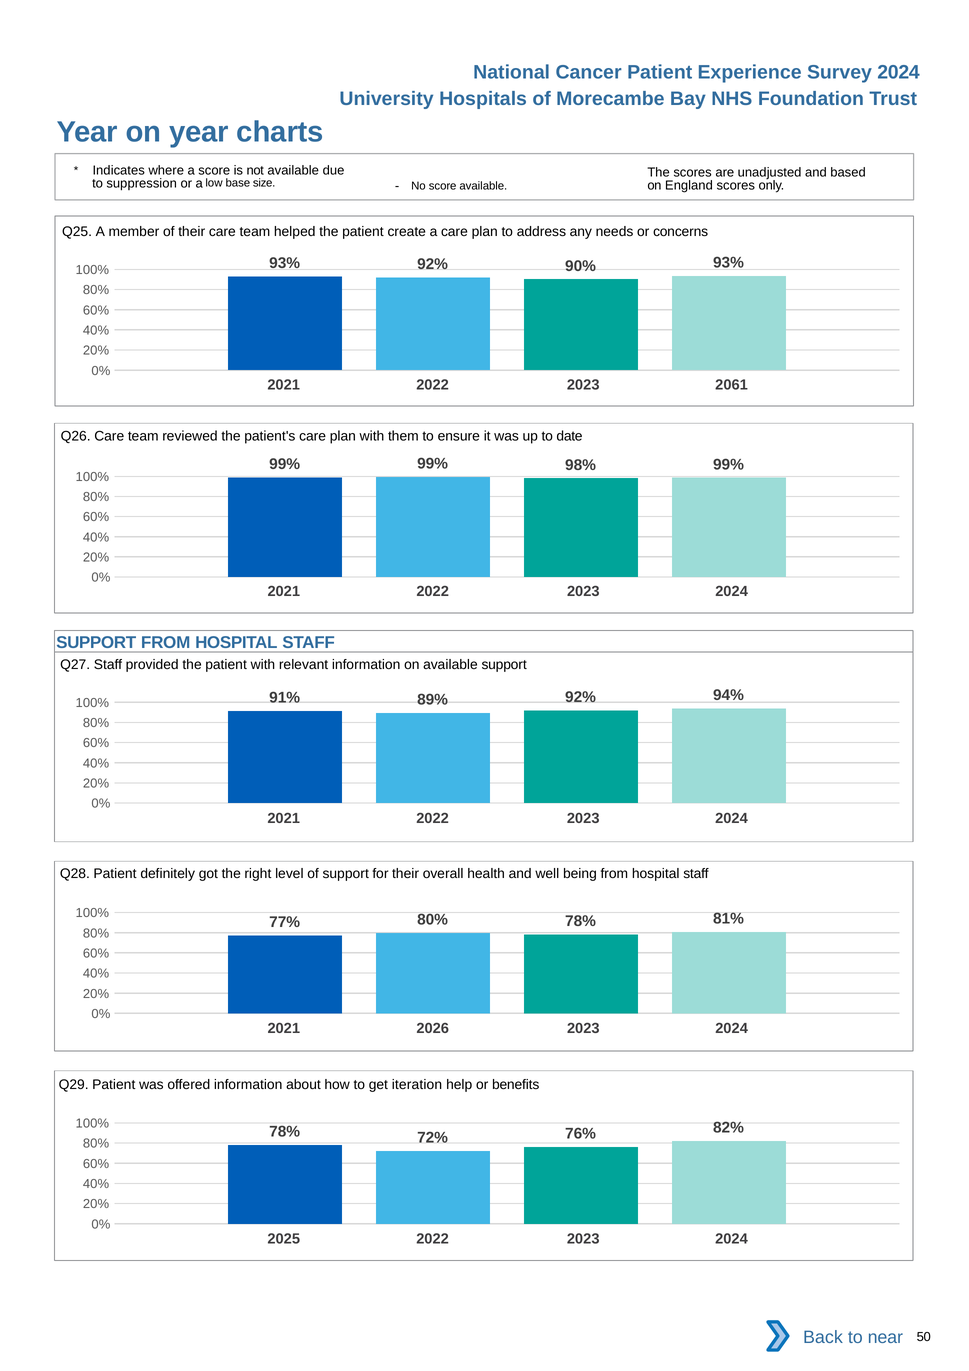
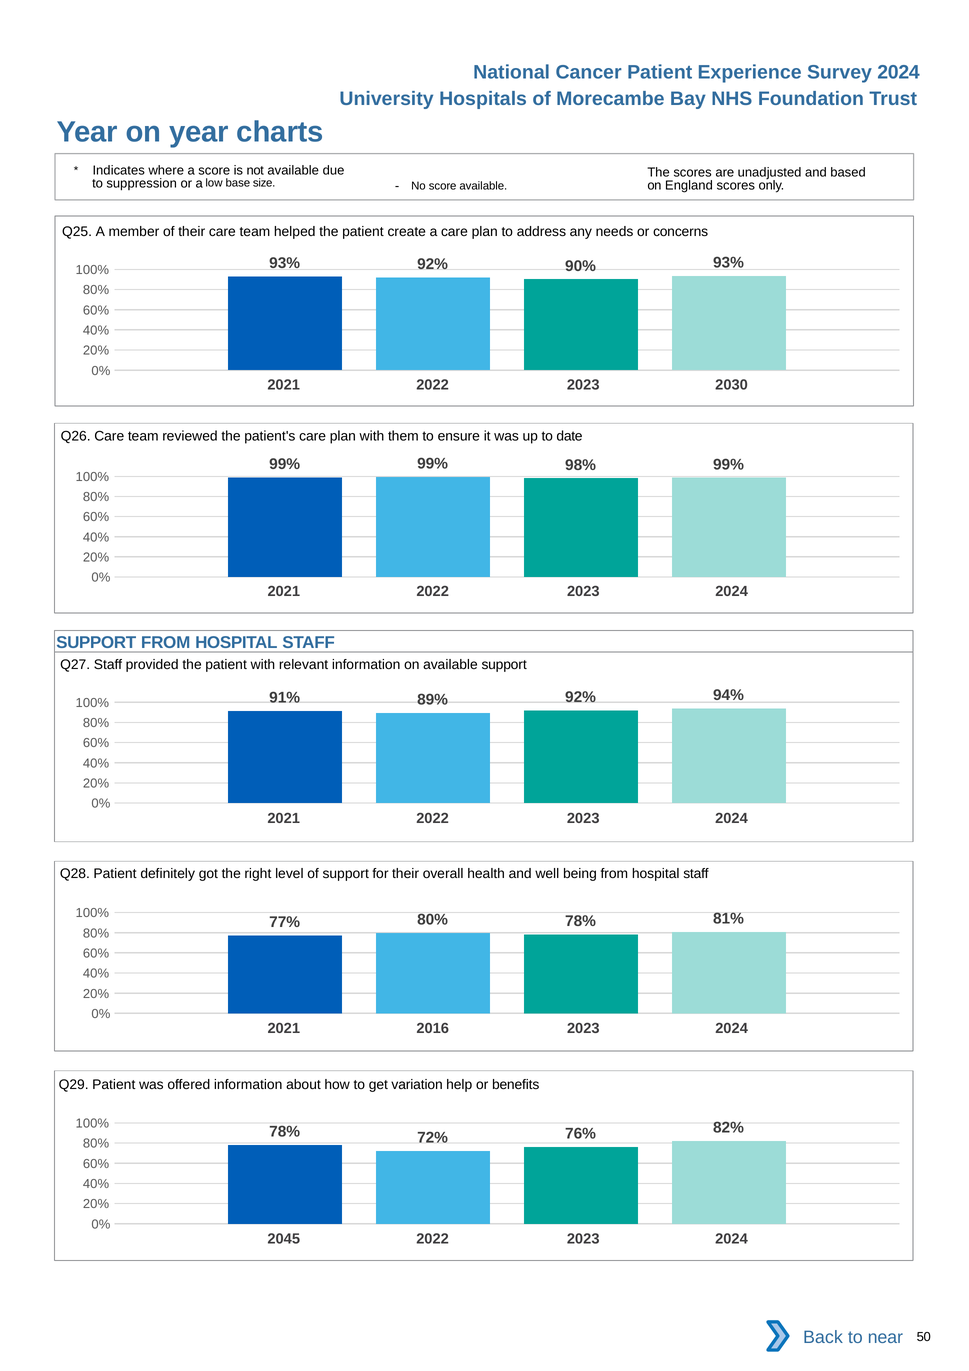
2061: 2061 -> 2030
2026: 2026 -> 2016
iteration: iteration -> variation
2025: 2025 -> 2045
